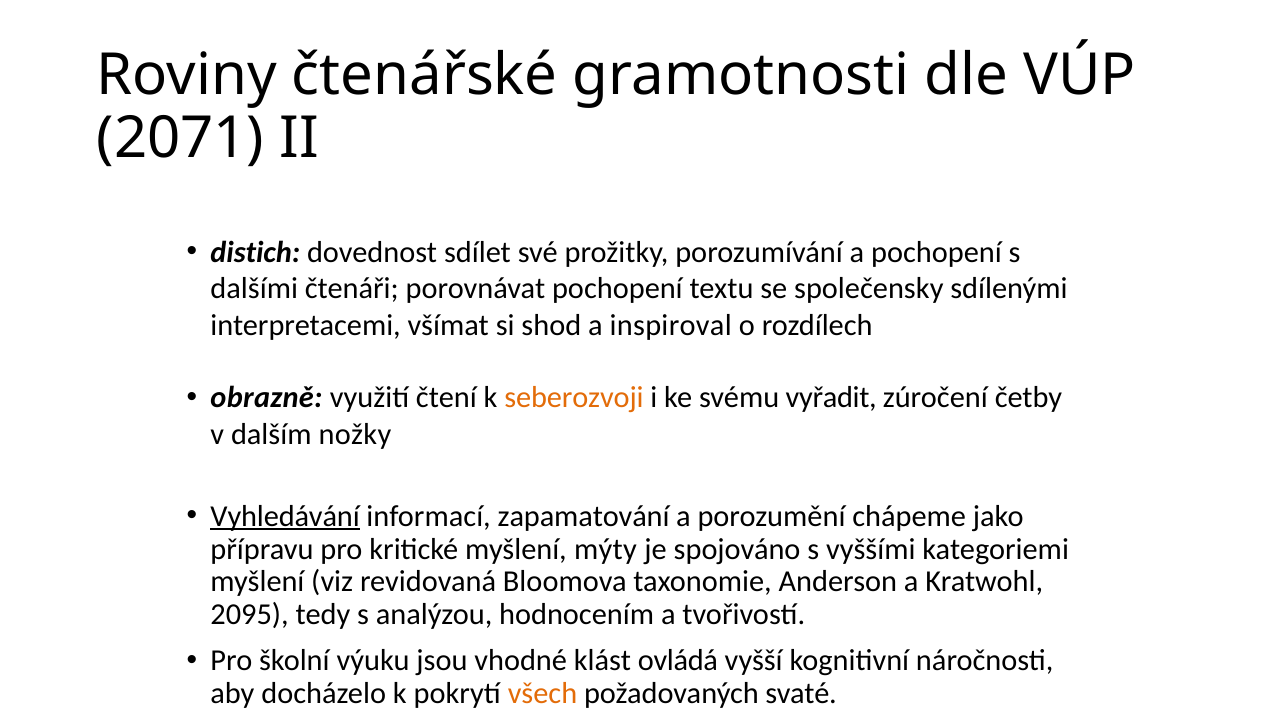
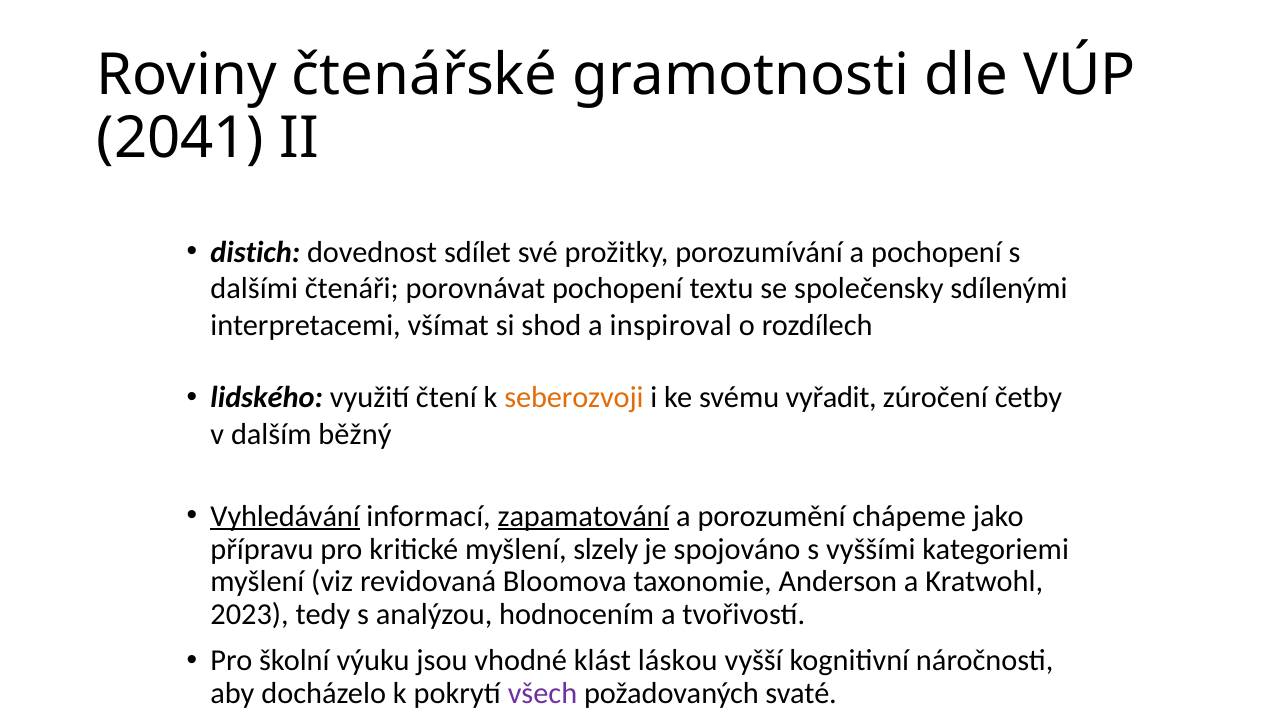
2071: 2071 -> 2041
obrazně: obrazně -> lidského
nožky: nožky -> běžný
zapamatování underline: none -> present
mýty: mýty -> slzely
2095: 2095 -> 2023
ovládá: ovládá -> láskou
všech colour: orange -> purple
